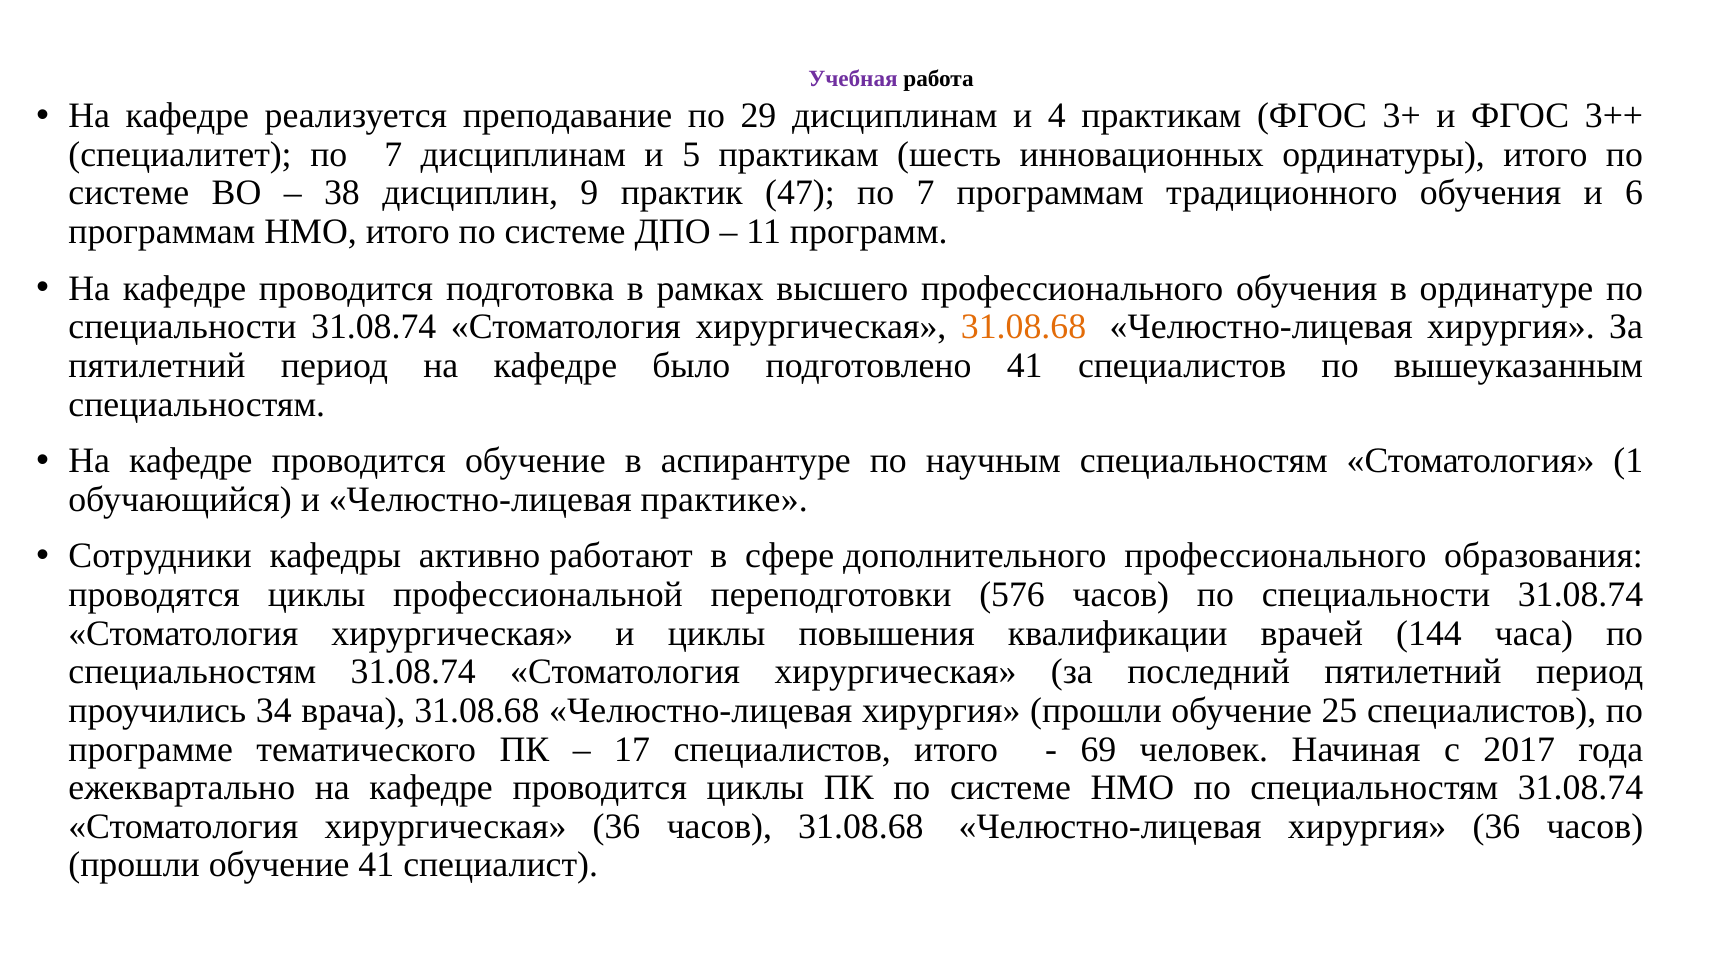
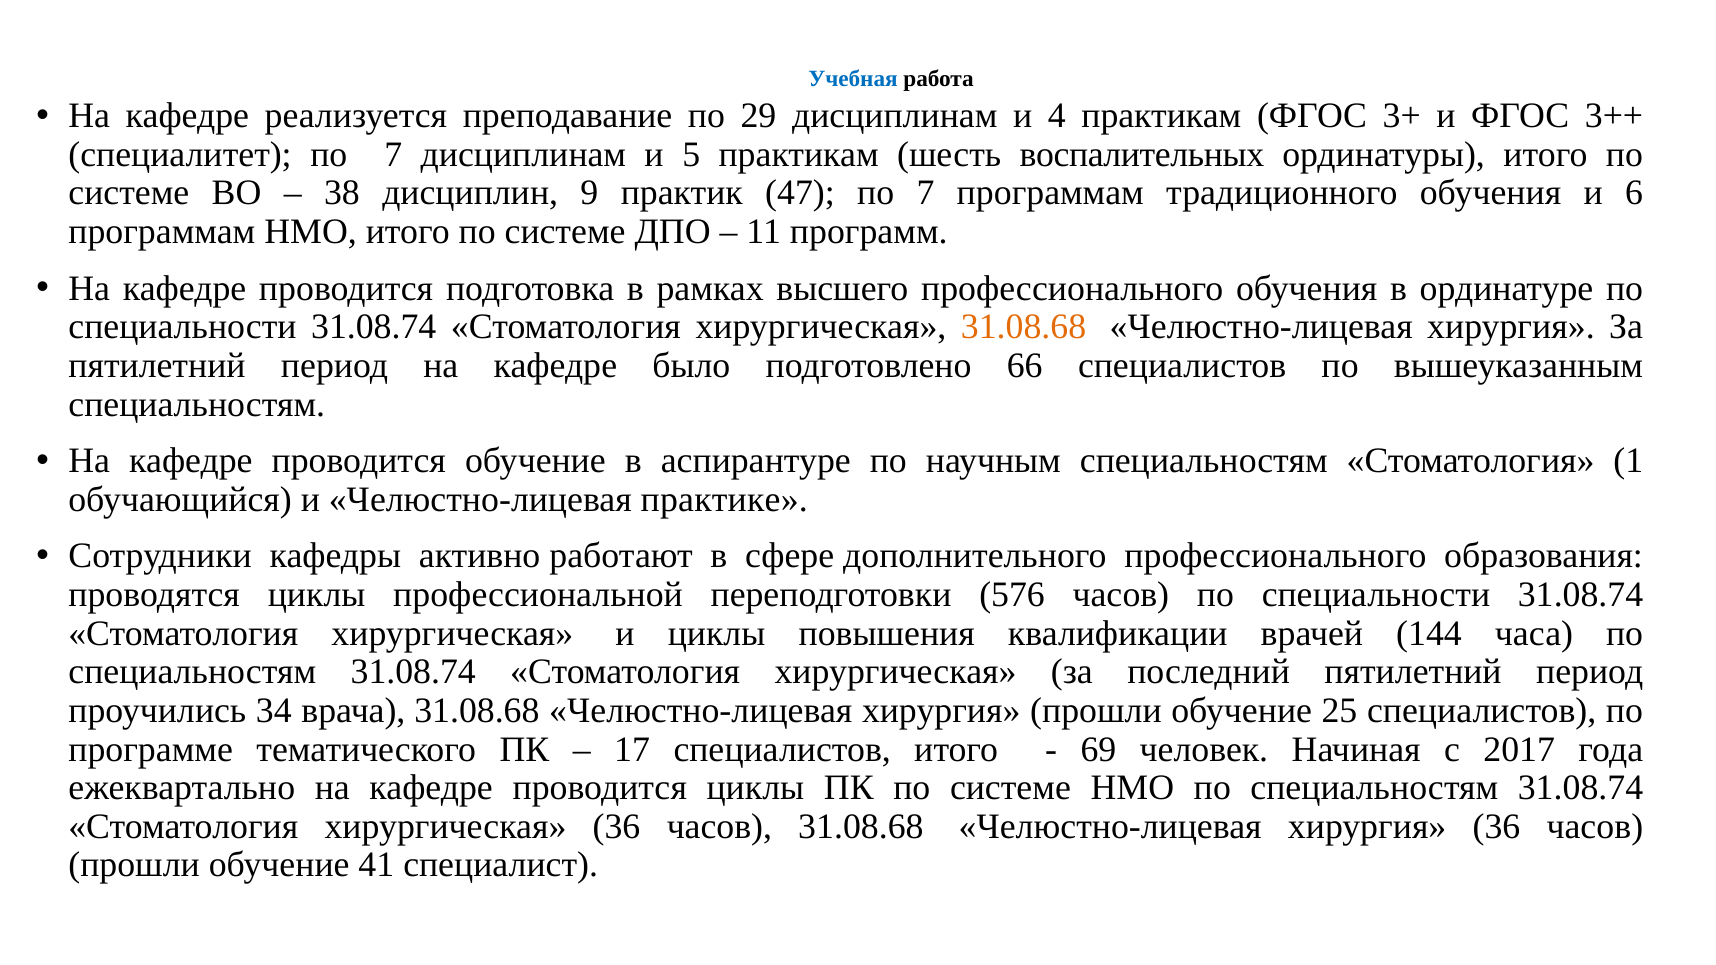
Учебная colour: purple -> blue
инновационных: инновационных -> воспалительных
подготовлено 41: 41 -> 66
